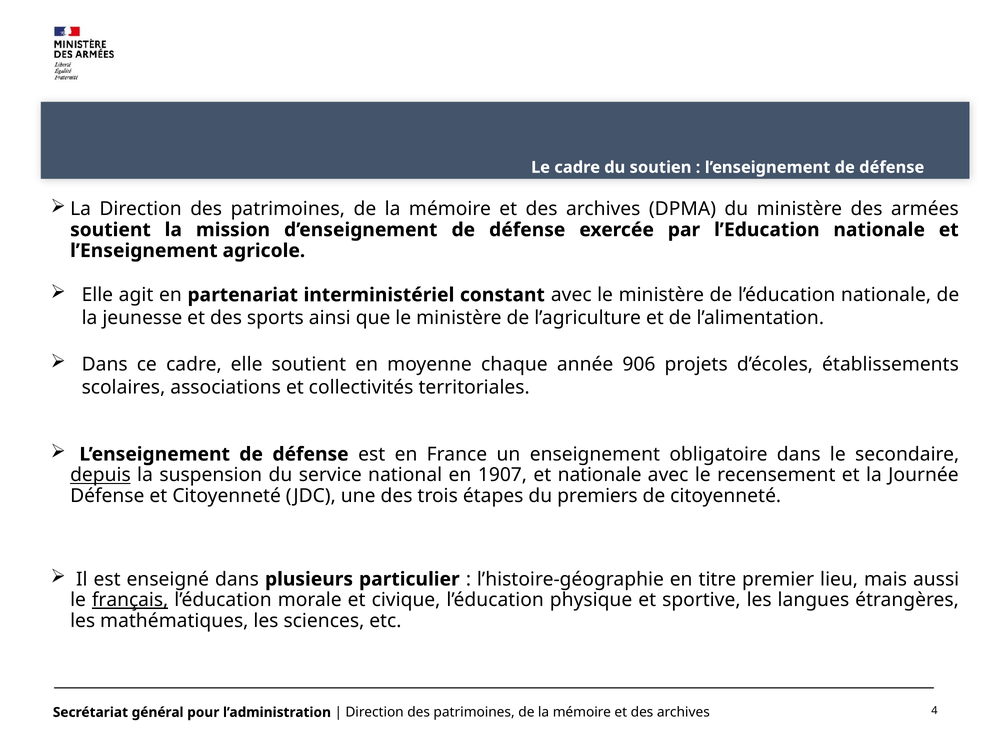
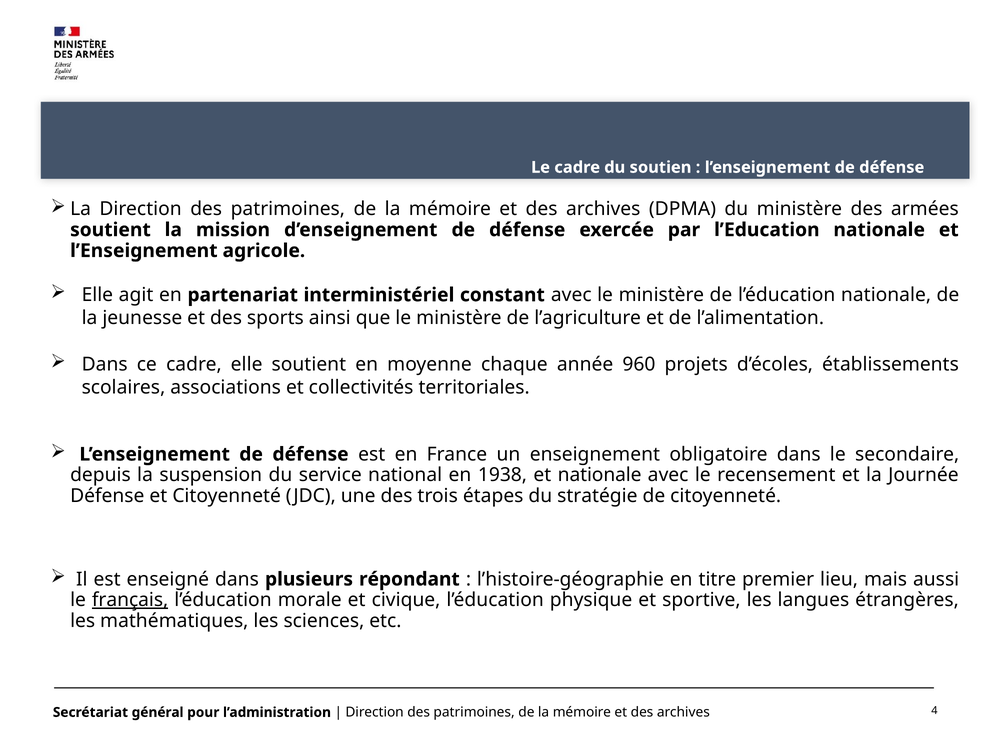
906: 906 -> 960
depuis underline: present -> none
1907: 1907 -> 1938
premiers: premiers -> stratégie
particulier: particulier -> répondant
